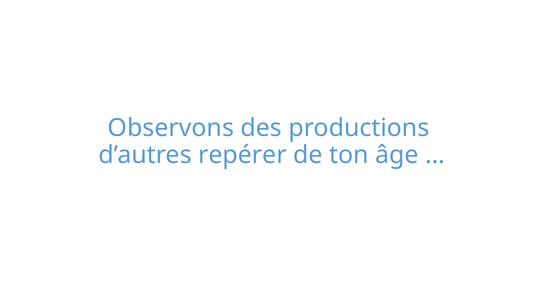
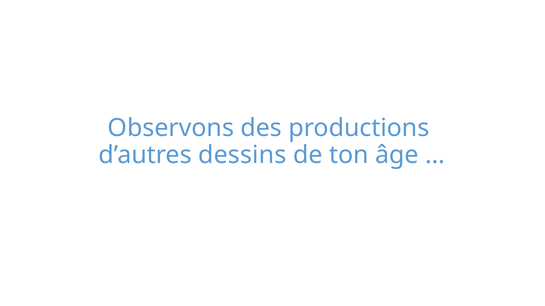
repérer: repérer -> dessins
